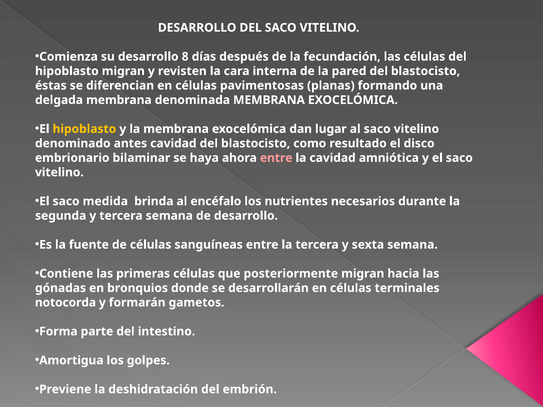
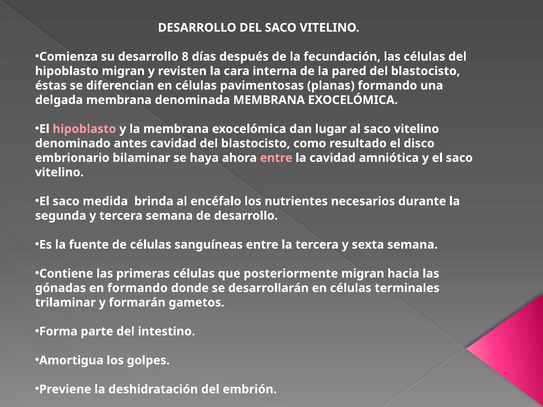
hipoblasto at (84, 129) colour: yellow -> pink
en bronquios: bronquios -> formando
notocorda: notocorda -> trilaminar
